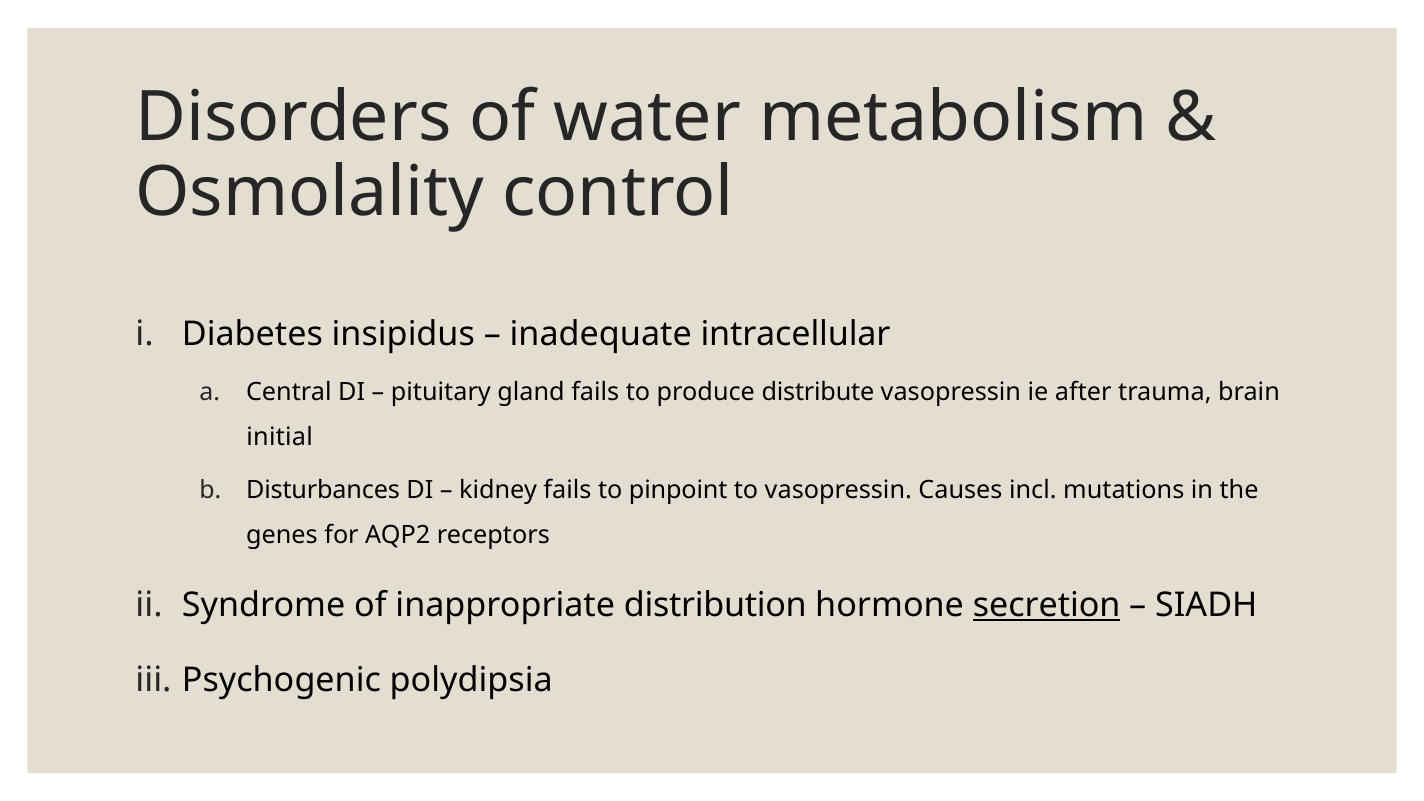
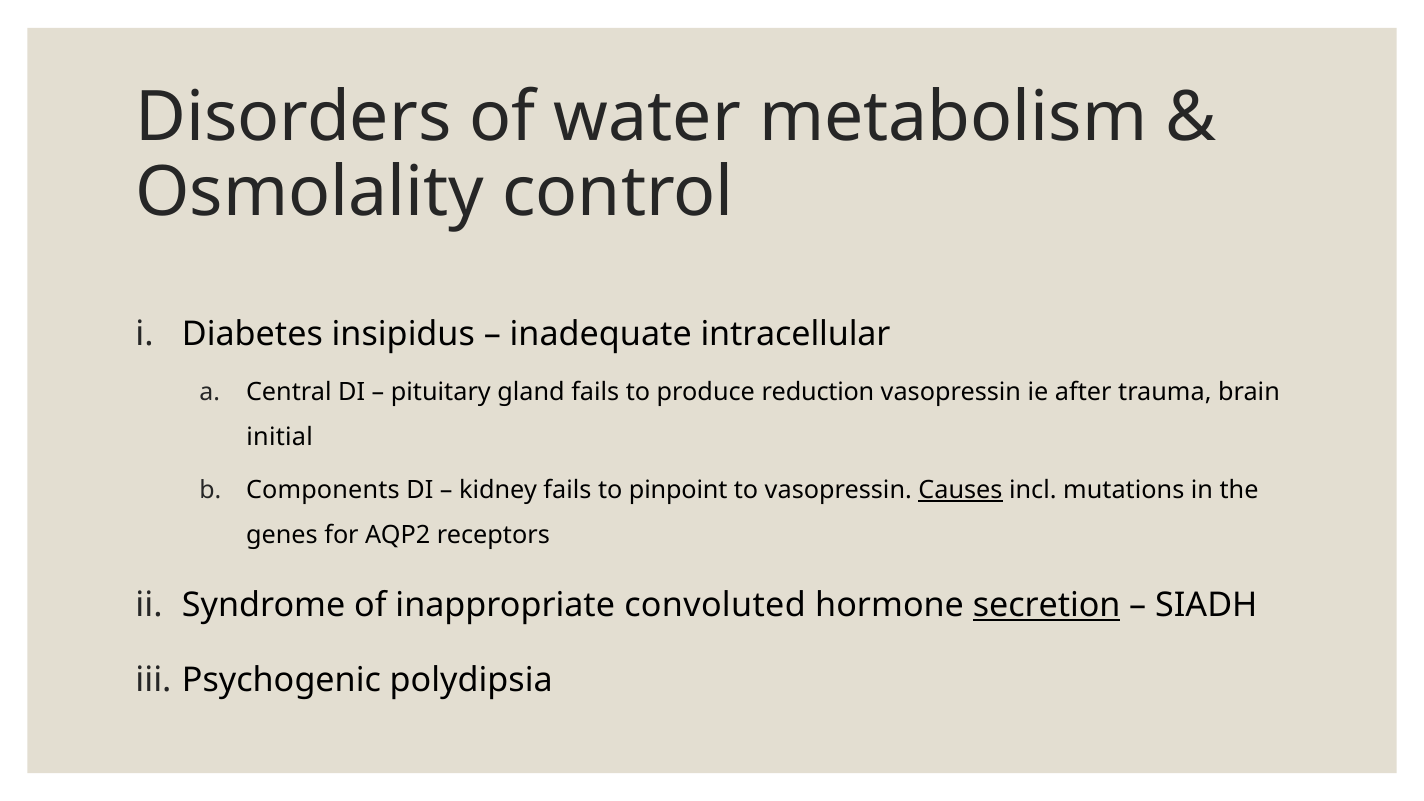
distribute: distribute -> reduction
Disturbances: Disturbances -> Components
Causes underline: none -> present
distribution: distribution -> convoluted
